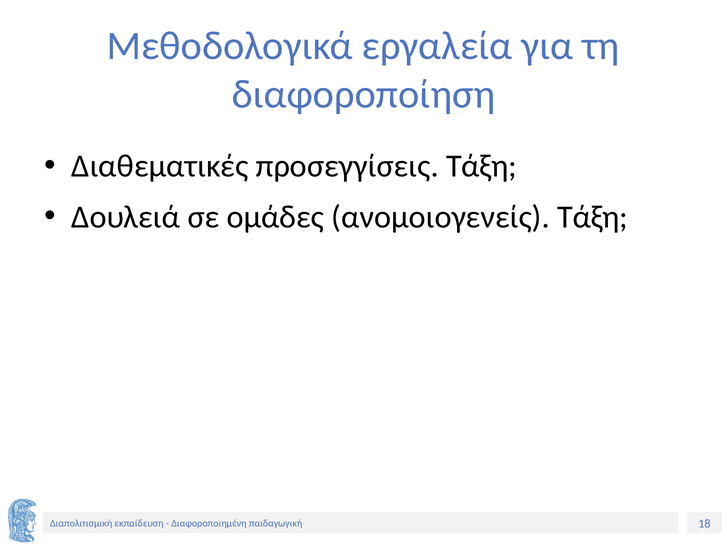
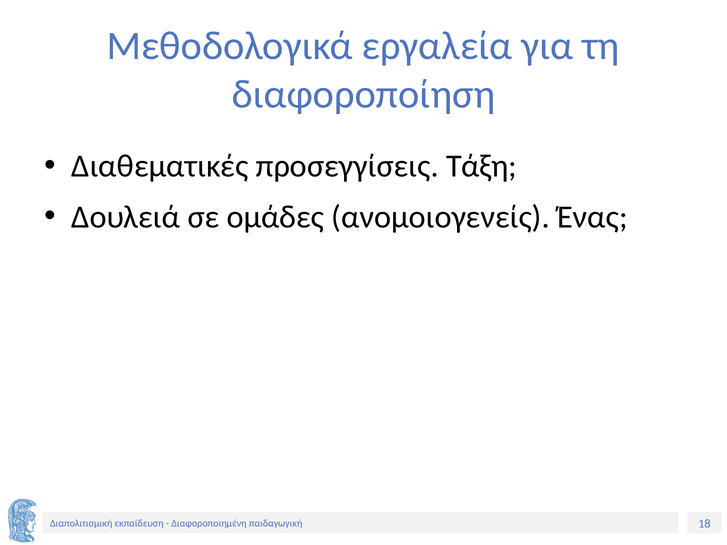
ανομοιογενείς Τάξη: Τάξη -> Ένας
